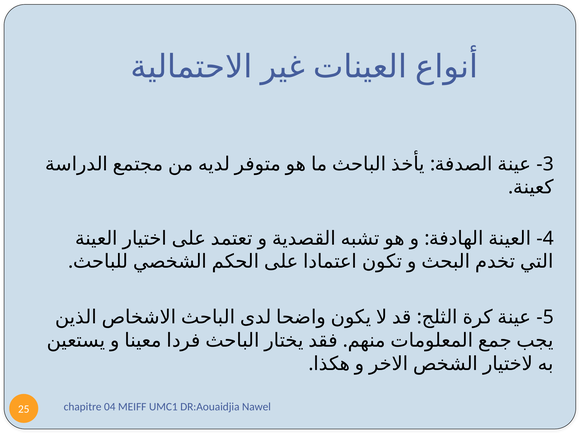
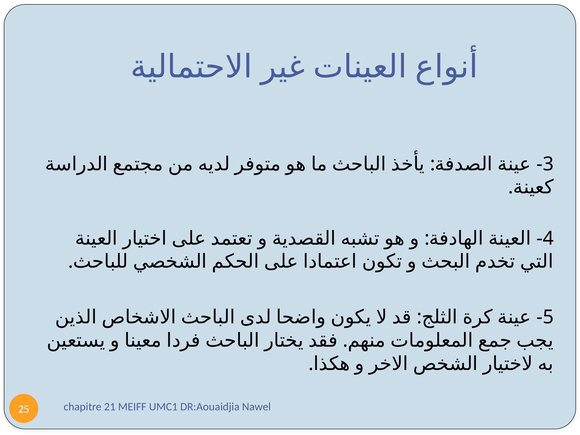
04: 04 -> 21
